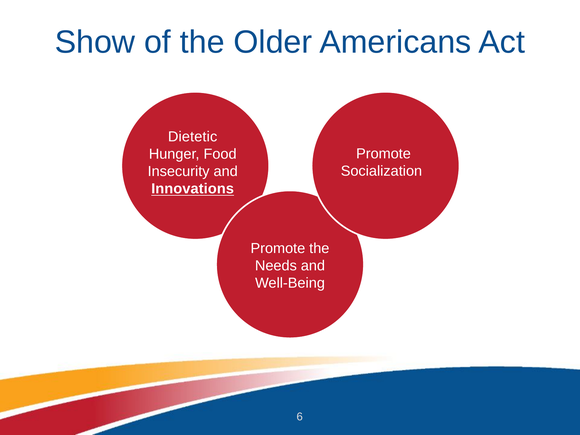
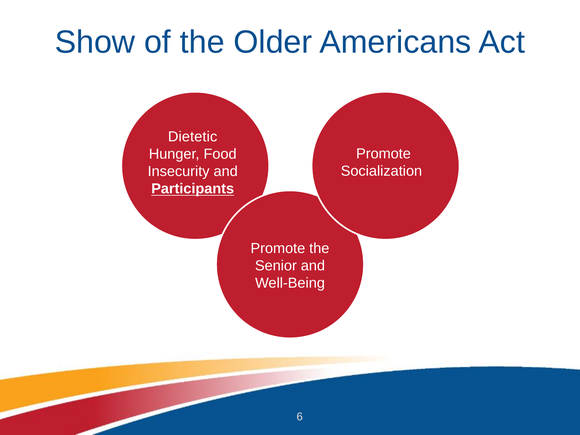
Innovations: Innovations -> Participants
Needs: Needs -> Senior
